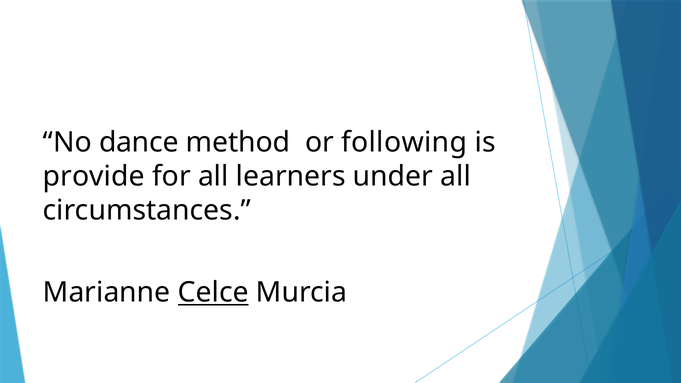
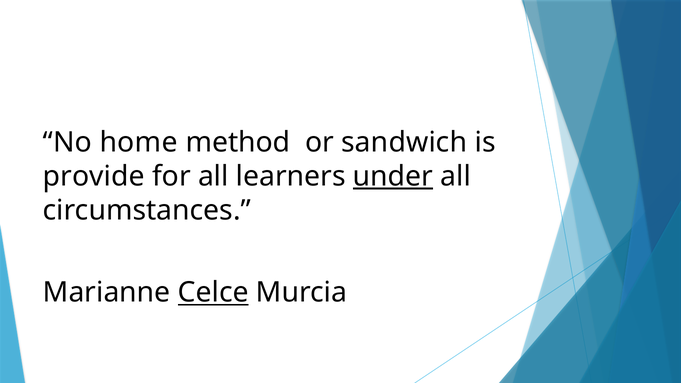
dance: dance -> home
following: following -> sandwich
under underline: none -> present
